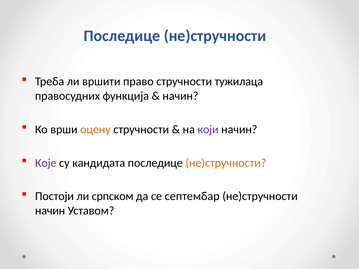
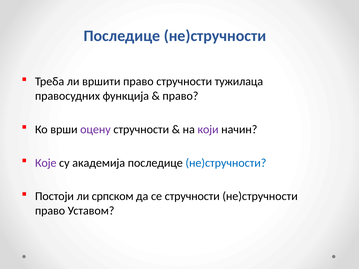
начин at (180, 96): начин -> право
оцену colour: orange -> purple
кандидата: кандидата -> академија
не)стручности at (226, 163) colour: orange -> blue
се септембар: септембар -> стручности
начин at (50, 211): начин -> право
